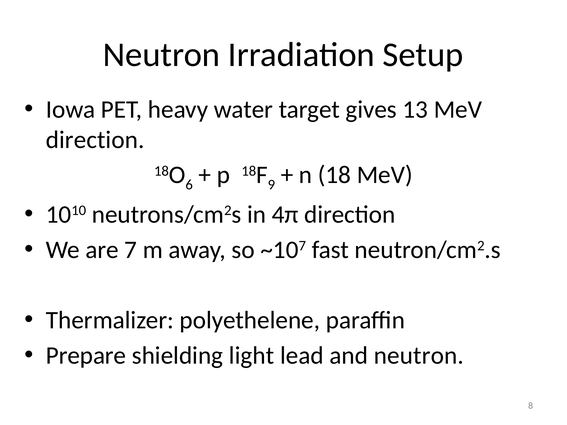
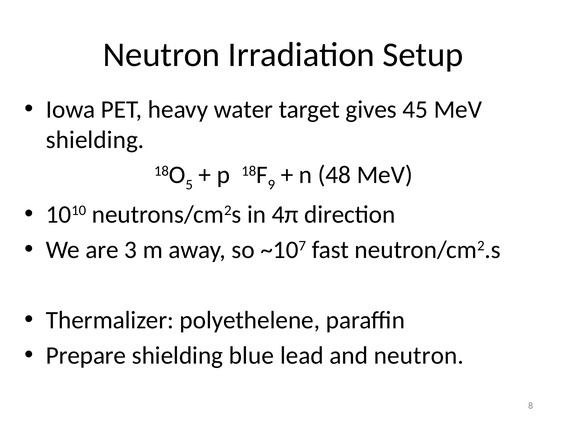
13: 13 -> 45
direction at (95, 140): direction -> shielding
6: 6 -> 5
18: 18 -> 48
7: 7 -> 3
light: light -> blue
